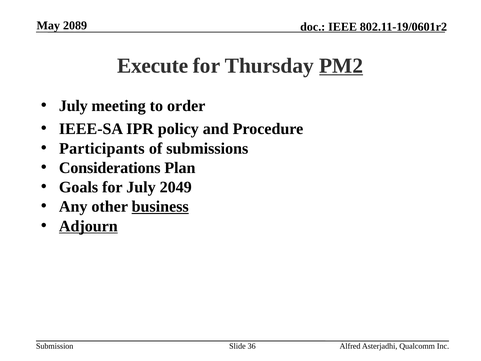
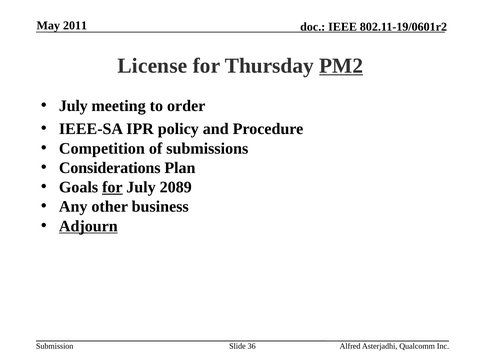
2089: 2089 -> 2011
Execute: Execute -> License
Participants: Participants -> Competition
for at (112, 187) underline: none -> present
2049: 2049 -> 2089
business underline: present -> none
